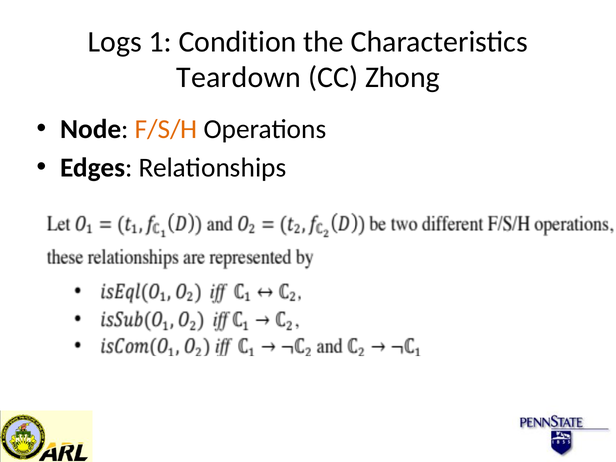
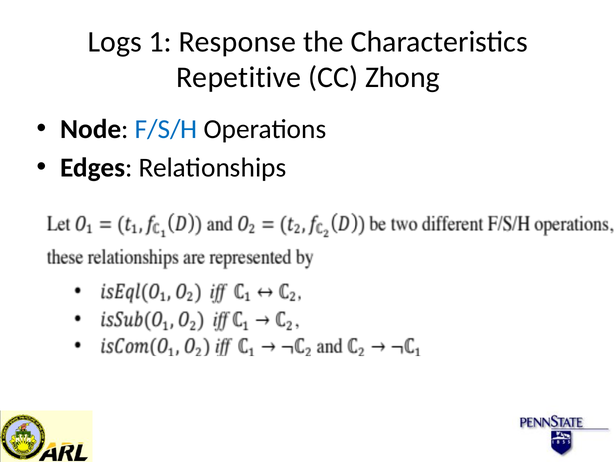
Condition: Condition -> Response
Teardown: Teardown -> Repetitive
F/S/H colour: orange -> blue
